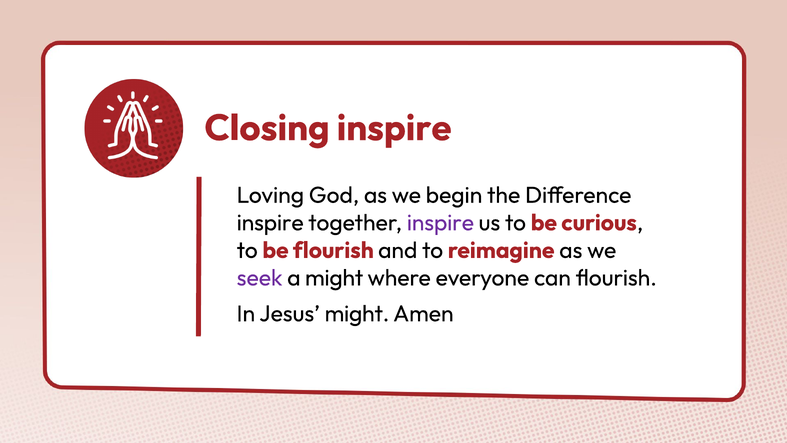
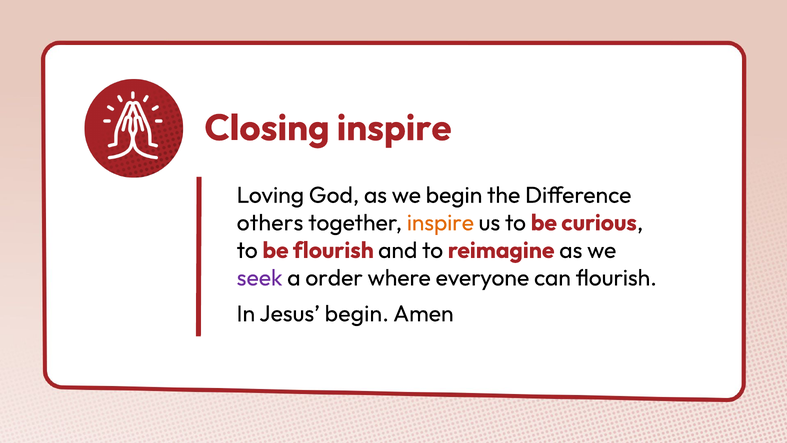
inspire at (270, 223): inspire -> others
inspire at (440, 223) colour: purple -> orange
a might: might -> order
Jesus might: might -> begin
